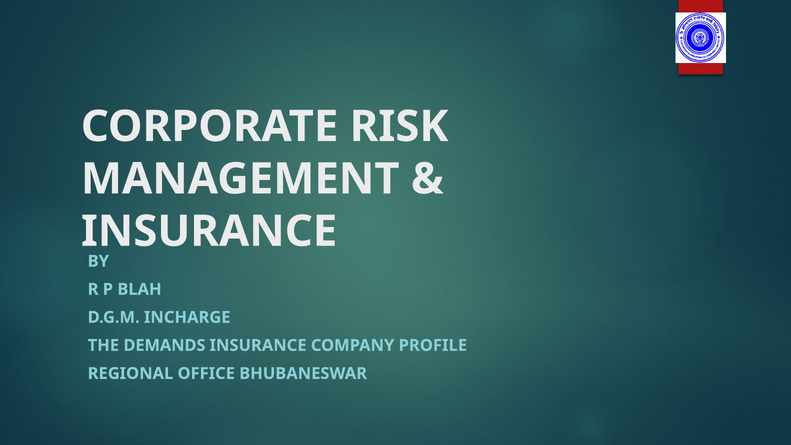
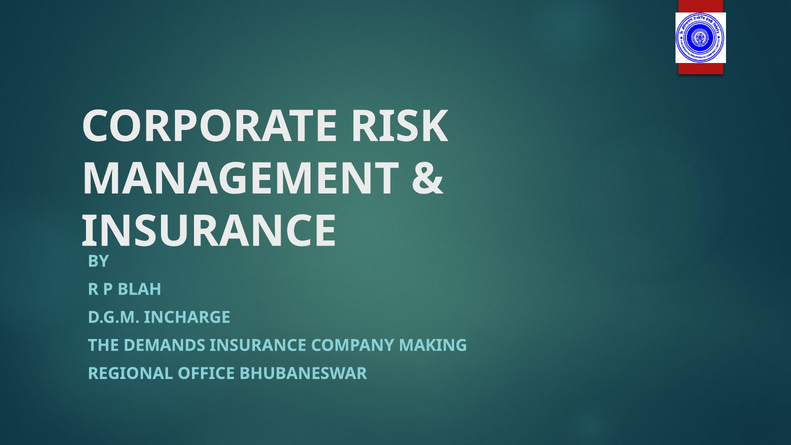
PROFILE: PROFILE -> MAKING
